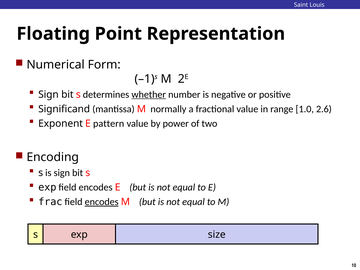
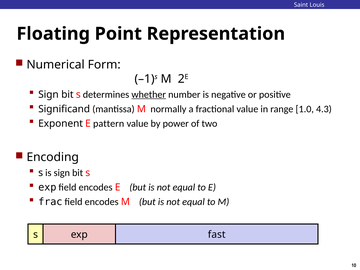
2.6: 2.6 -> 4.3
encodes at (102, 202) underline: present -> none
size: size -> fast
